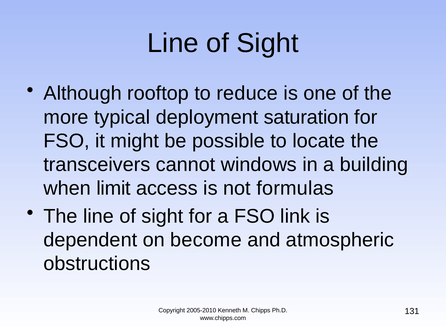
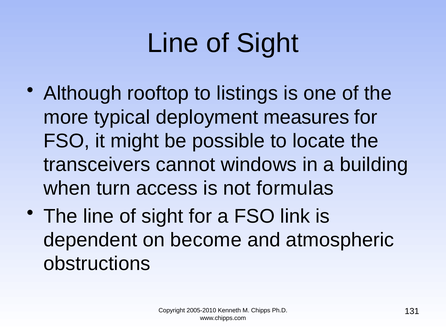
reduce: reduce -> listings
saturation: saturation -> measures
limit: limit -> turn
